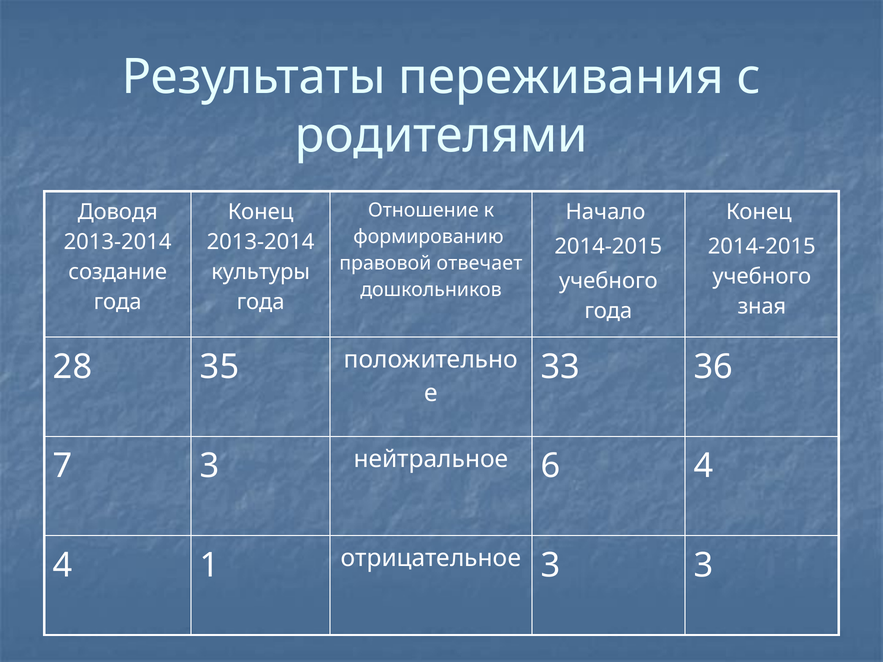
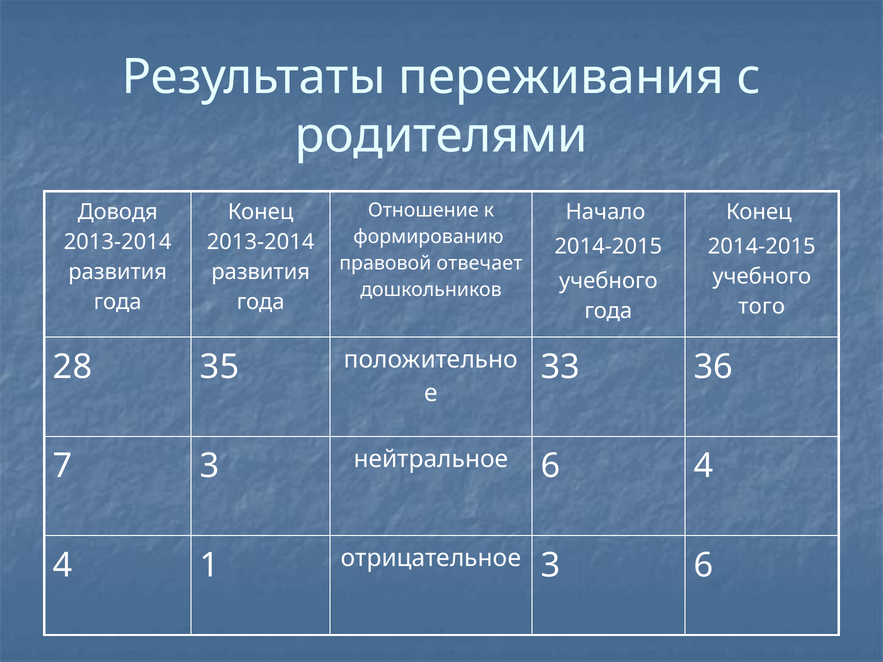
создание at (118, 272): создание -> развития
культуры at (261, 272): культуры -> развития
зная: зная -> того
3 3: 3 -> 6
